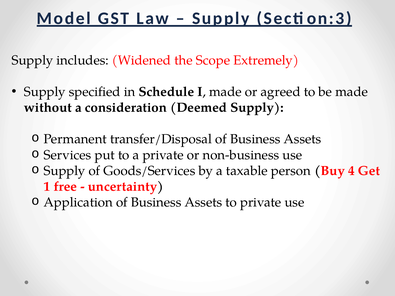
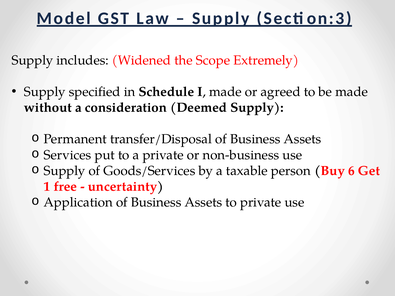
4: 4 -> 6
